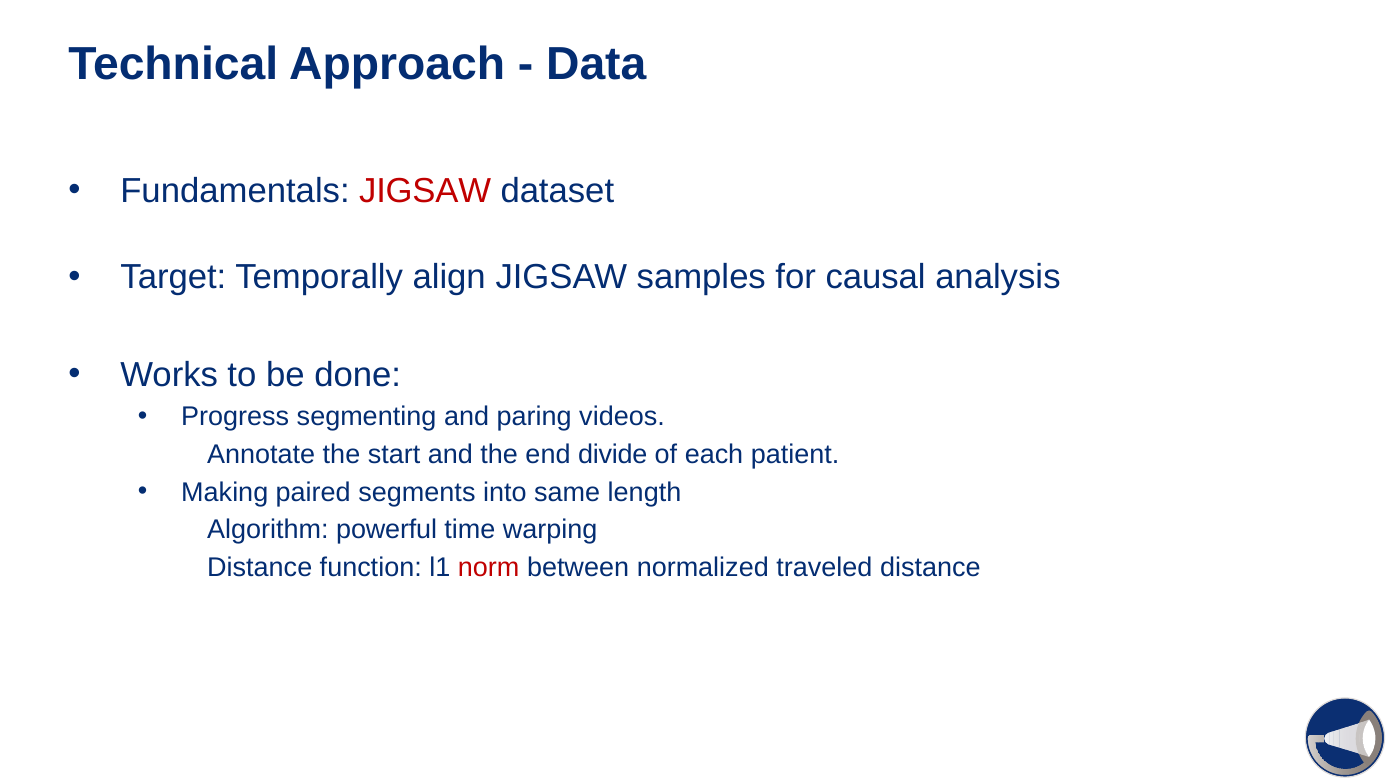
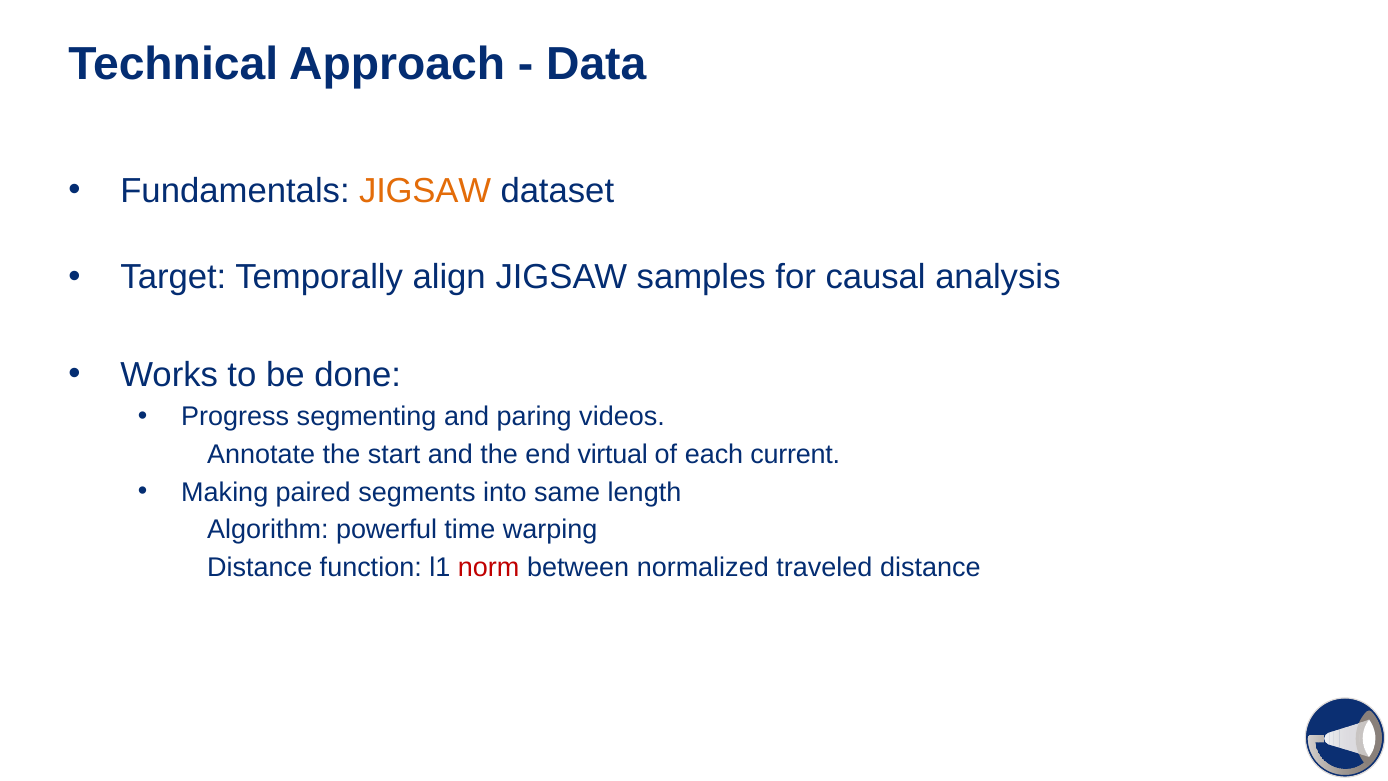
JIGSAW at (425, 191) colour: red -> orange
divide: divide -> virtual
patient: patient -> current
